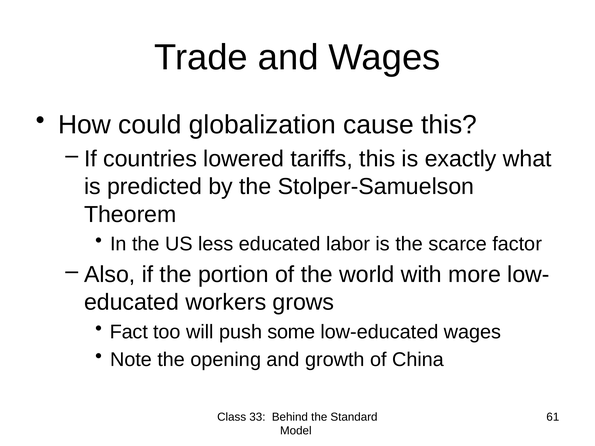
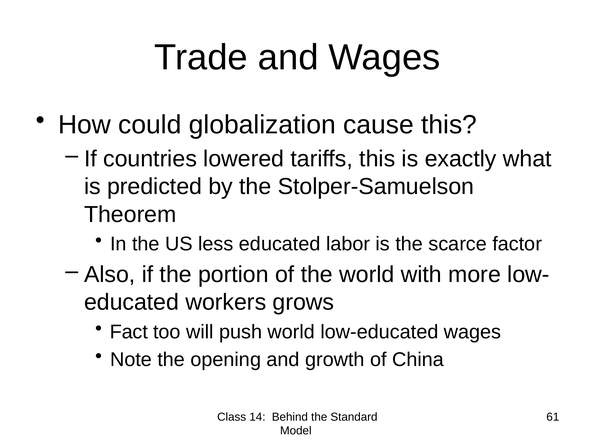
push some: some -> world
33: 33 -> 14
